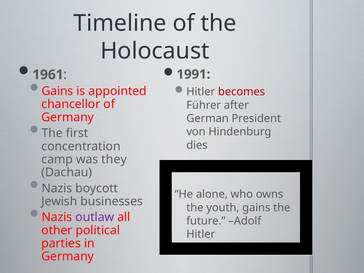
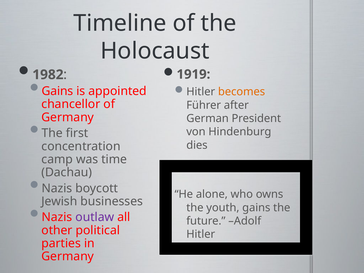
1961: 1961 -> 1982
1991: 1991 -> 1919
becomes colour: red -> orange
they: they -> time
